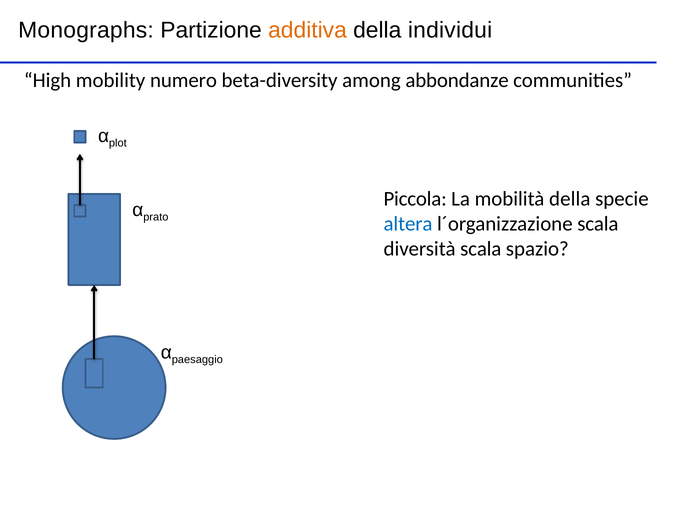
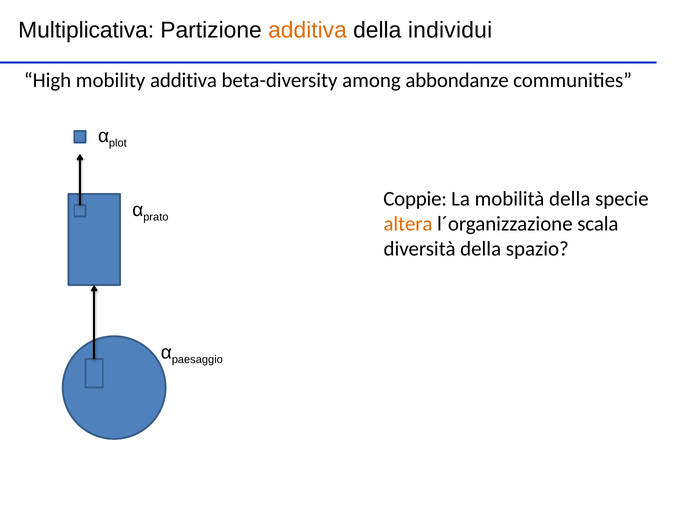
Monographs: Monographs -> Multiplicativa
mobility numero: numero -> additiva
Piccola: Piccola -> Coppie
altera colour: blue -> orange
diversità scala: scala -> della
